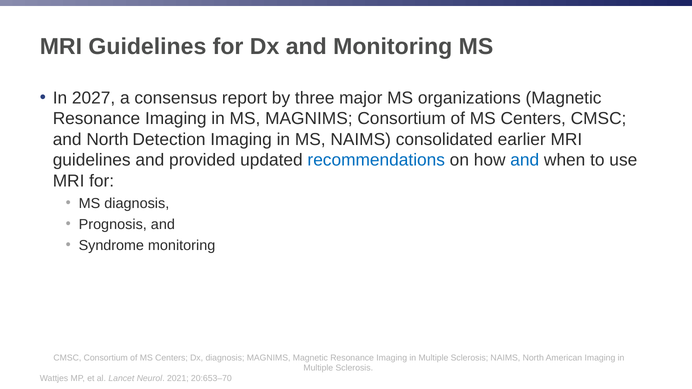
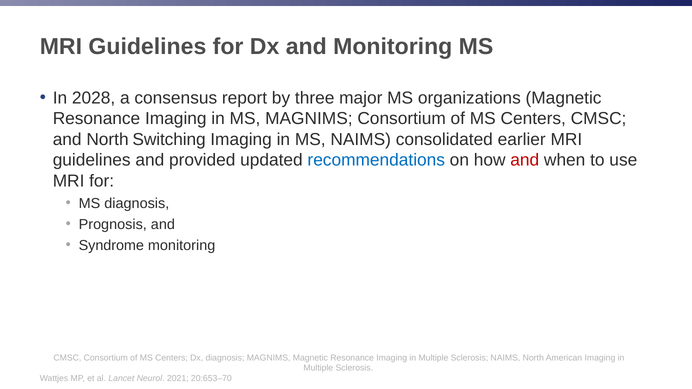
2027: 2027 -> 2028
Detection: Detection -> Switching
and at (525, 160) colour: blue -> red
